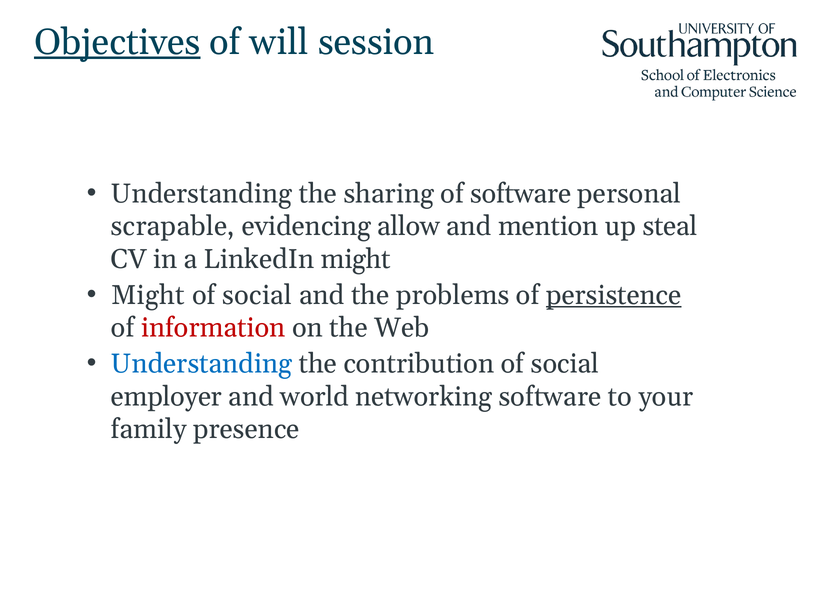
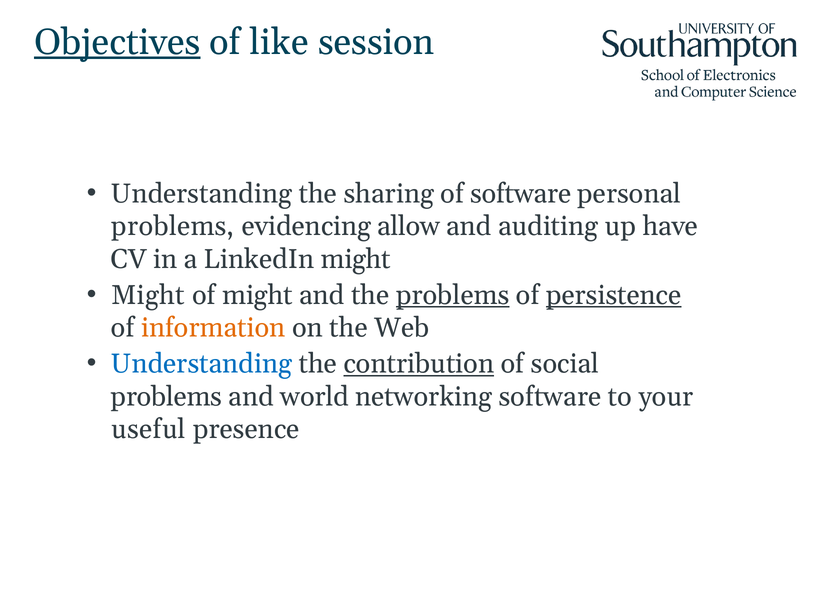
will: will -> like
scrapable at (173, 226): scrapable -> problems
mention: mention -> auditing
steal: steal -> have
social at (257, 295): social -> might
problems at (453, 295) underline: none -> present
information colour: red -> orange
contribution underline: none -> present
employer at (167, 397): employer -> problems
family: family -> useful
